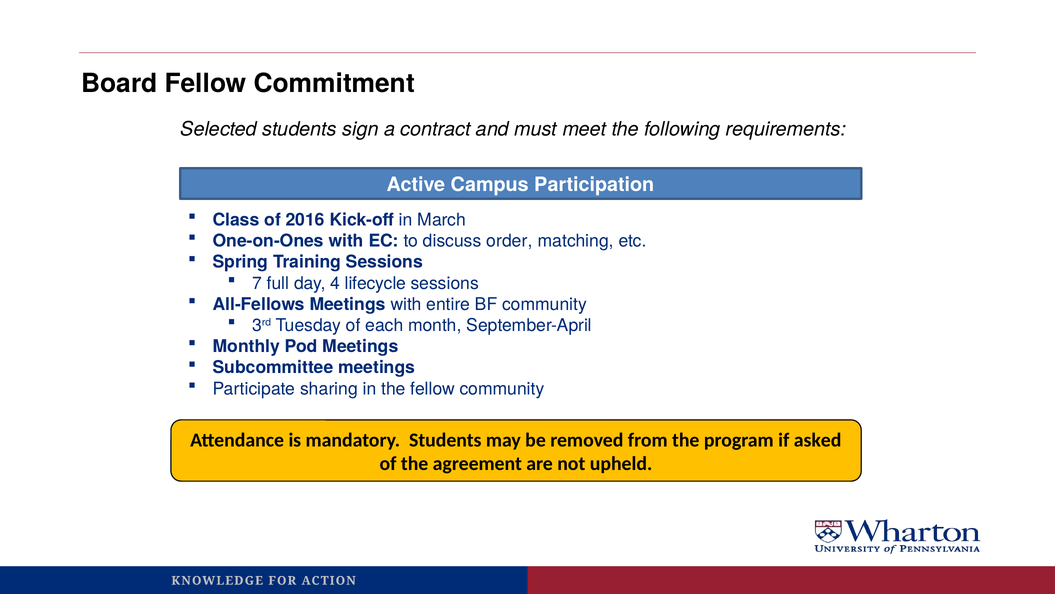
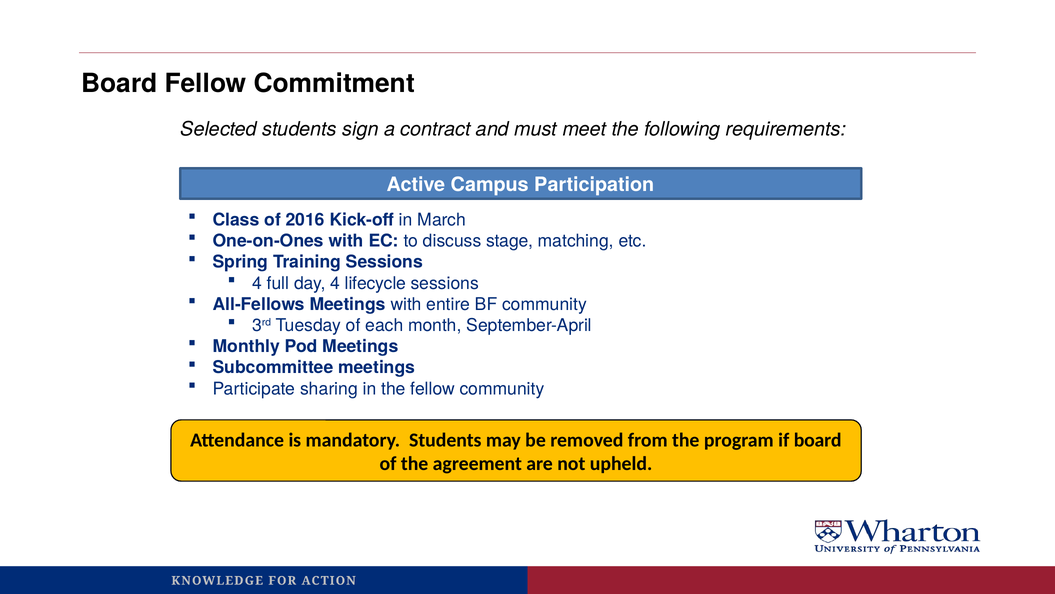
order: order -> stage
7 at (257, 283): 7 -> 4
if asked: asked -> board
